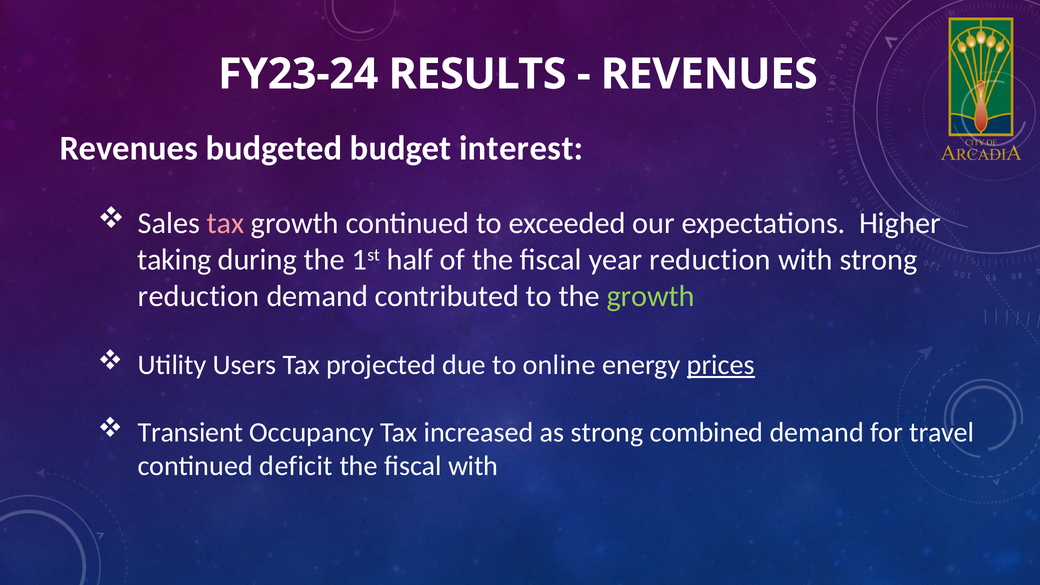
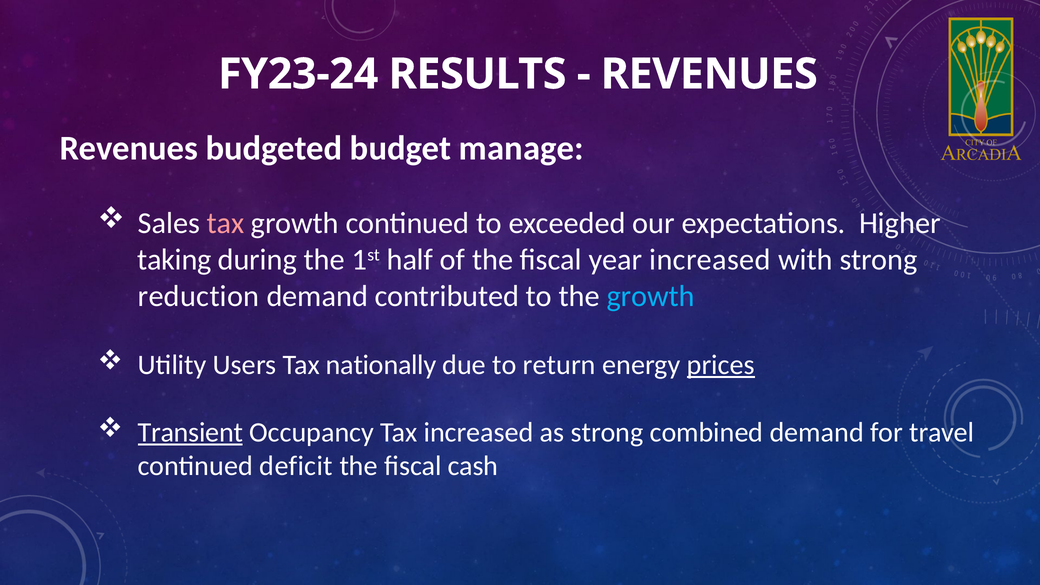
interest: interest -> manage
year reduction: reduction -> increased
growth at (651, 296) colour: light green -> light blue
projected: projected -> nationally
online: online -> return
Transient underline: none -> present
fiscal with: with -> cash
